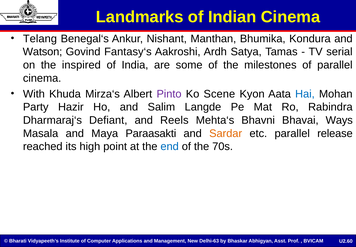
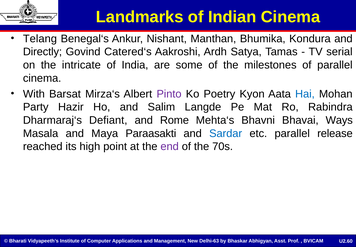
Watson: Watson -> Directly
Fantasy‘s: Fantasy‘s -> Catered‘s
inspired: inspired -> intricate
Khuda: Khuda -> Barsat
Scene: Scene -> Poetry
Reels: Reels -> Rome
Sardar colour: orange -> blue
end colour: blue -> purple
